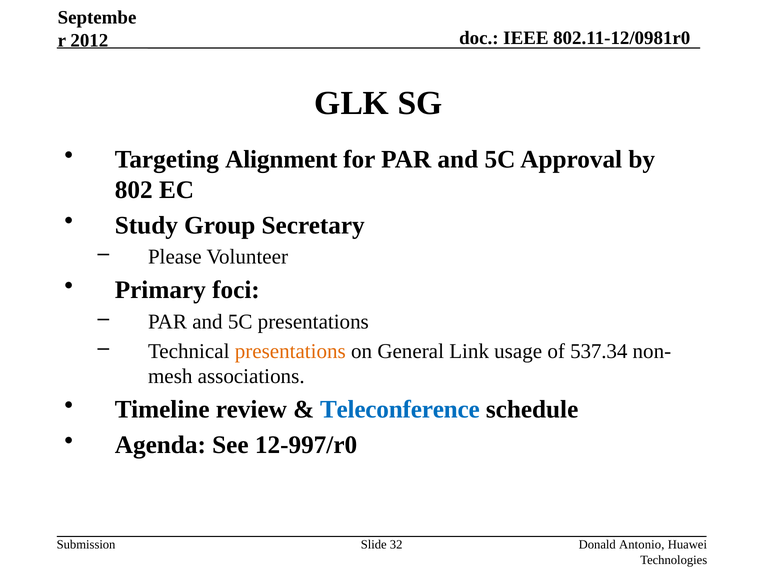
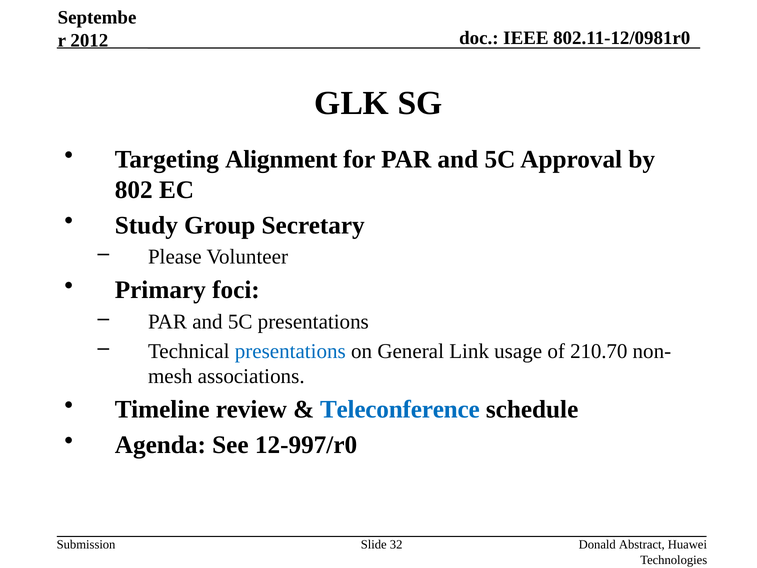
presentations at (290, 351) colour: orange -> blue
537.34: 537.34 -> 210.70
Antonio: Antonio -> Abstract
